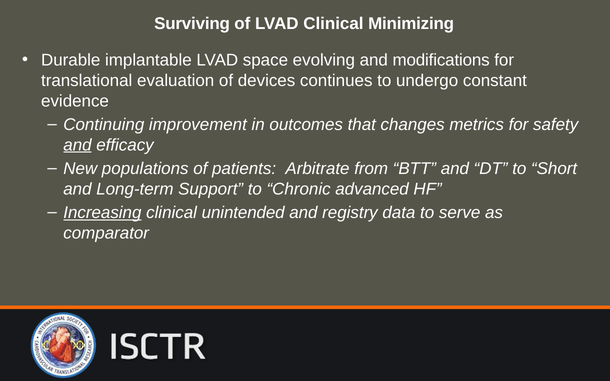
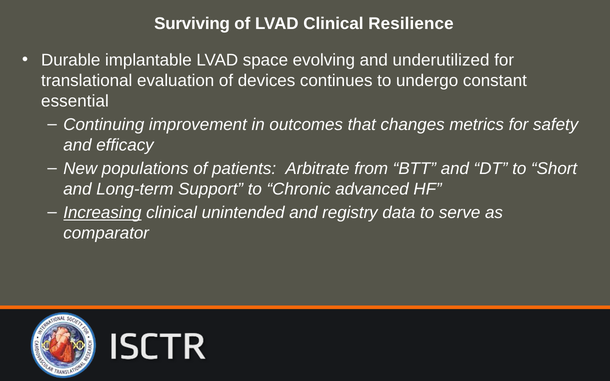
Minimizing: Minimizing -> Resilience
modifications: modifications -> underutilized
evidence: evidence -> essential
and at (77, 145) underline: present -> none
